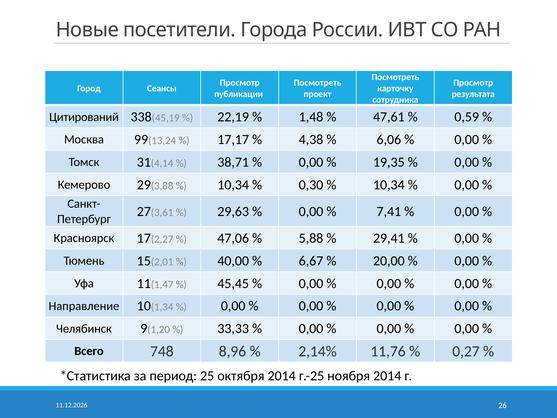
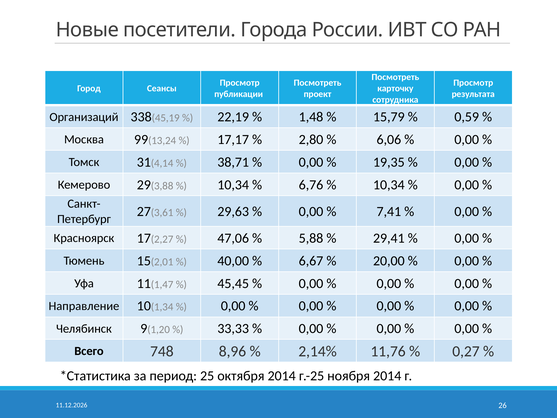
Цитирований: Цитирований -> Организаций
47,61: 47,61 -> 15,79
4,38: 4,38 -> 2,80
0,30: 0,30 -> 6,76
